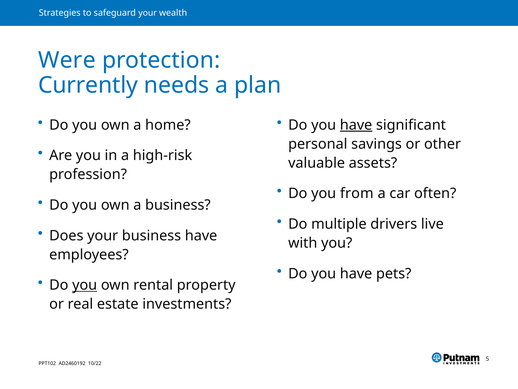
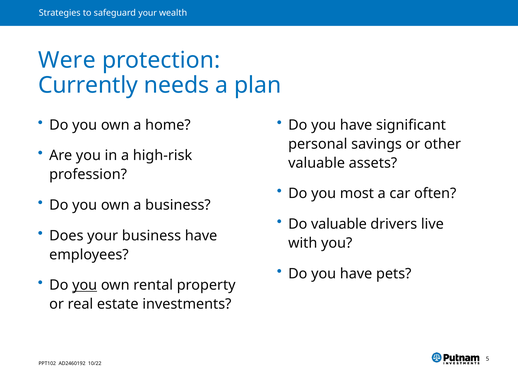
have at (356, 125) underline: present -> none
from: from -> most
Do multiple: multiple -> valuable
